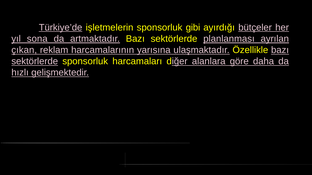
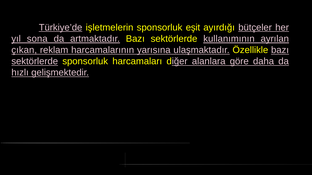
gibi: gibi -> eşit
planlanması: planlanması -> kullanımının
